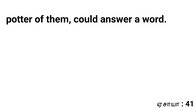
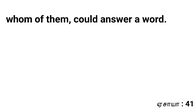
potter: potter -> whom
